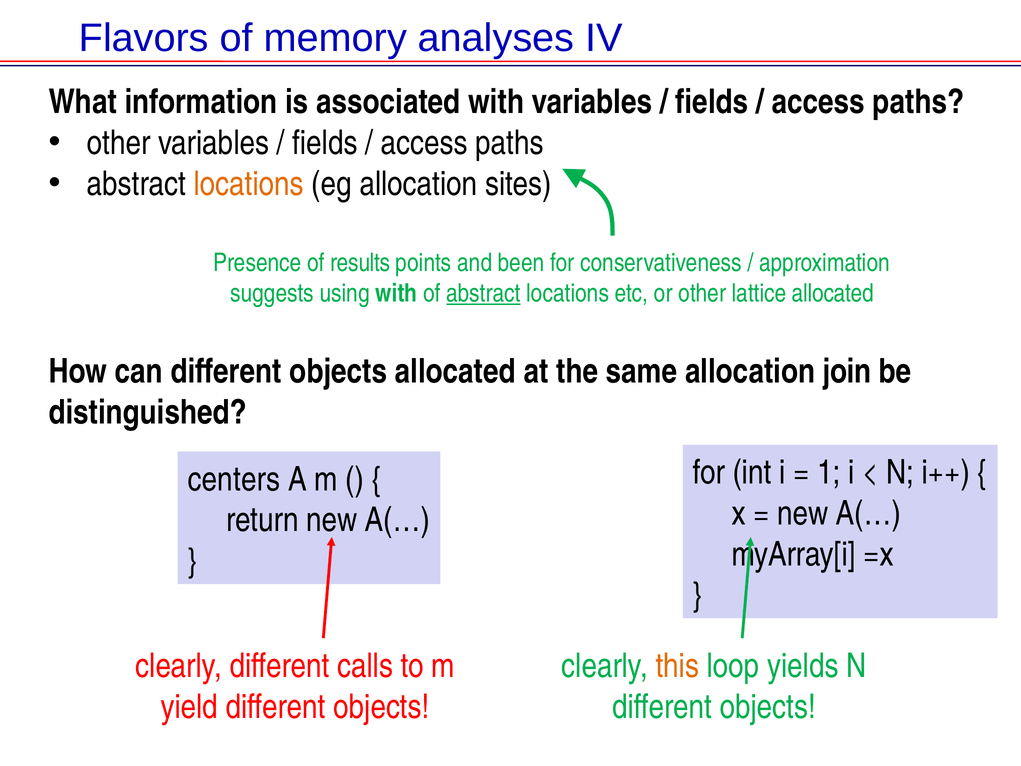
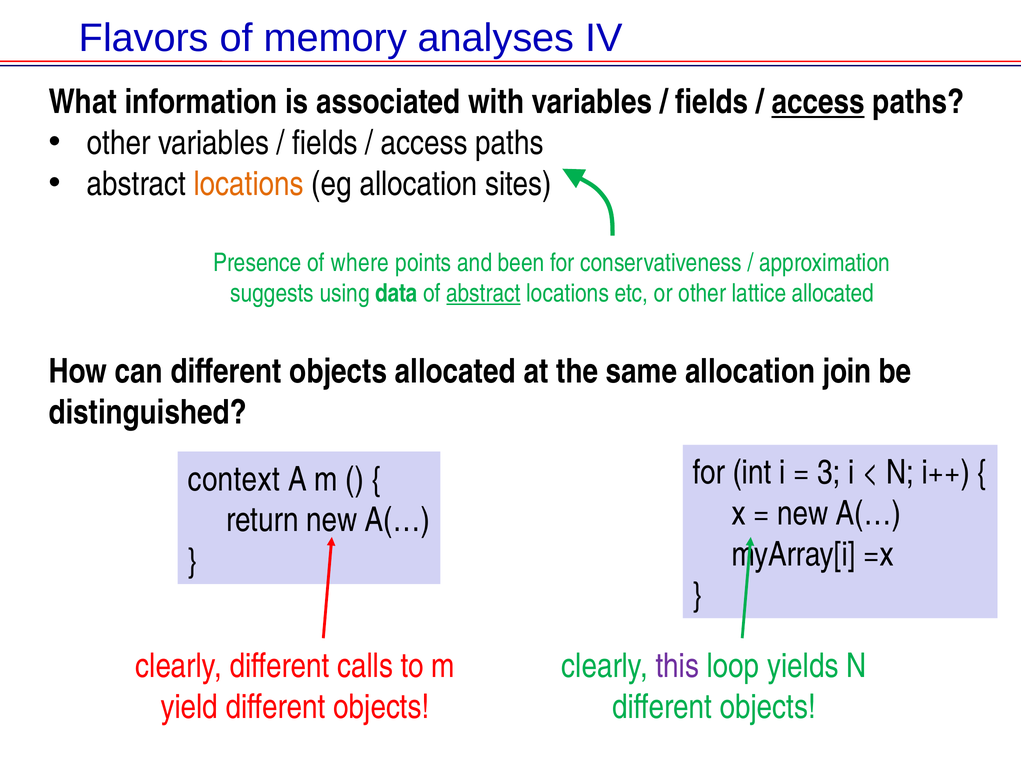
access at (818, 102) underline: none -> present
results: results -> where
using with: with -> data
1: 1 -> 3
centers: centers -> context
this colour: orange -> purple
